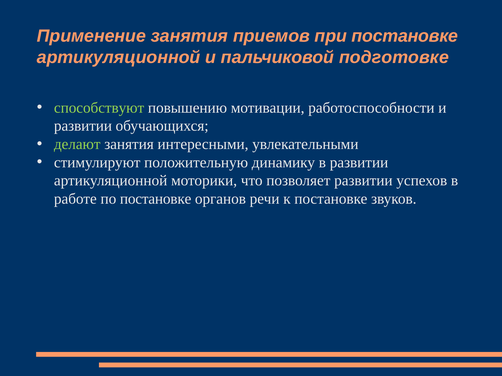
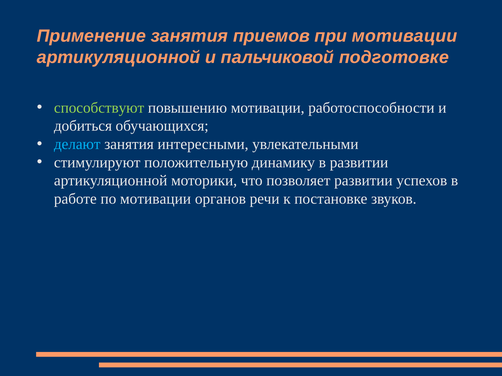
при постановке: постановке -> мотивации
развитии at (83, 126): развитии -> добиться
делают colour: light green -> light blue
по постановке: постановке -> мотивации
